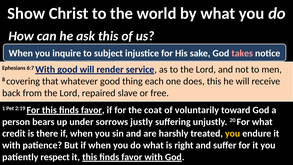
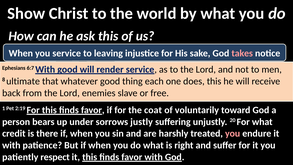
you inquire: inquire -> service
subject: subject -> leaving
covering: covering -> ultimate
repaired: repaired -> enemies
you at (233, 133) colour: yellow -> pink
